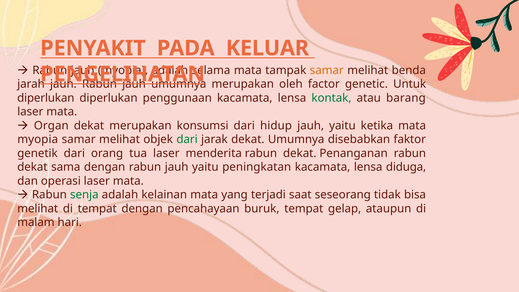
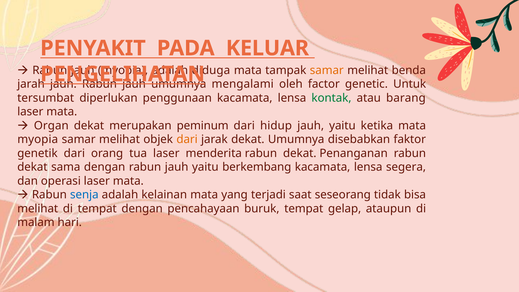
selama: selama -> diduga
merupakan at (243, 84): merupakan -> mengalami
diperlukan at (46, 98): diperlukan -> tersumbat
konsumsi: konsumsi -> peminum
dari at (187, 139) colour: green -> orange
peningkatan: peningkatan -> berkembang
diduga: diduga -> segera
senja colour: green -> blue
